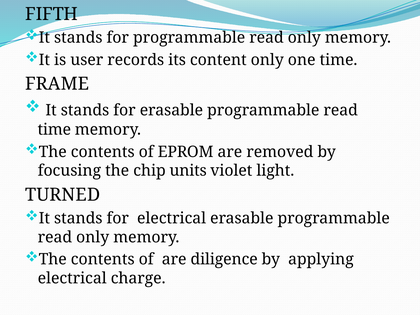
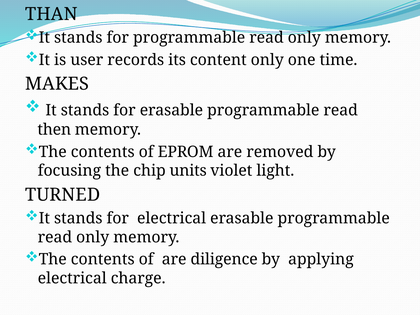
FIFTH: FIFTH -> THAN
FRAME: FRAME -> MAKES
time at (54, 130): time -> then
